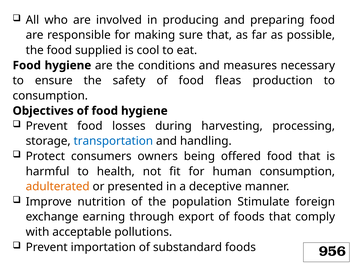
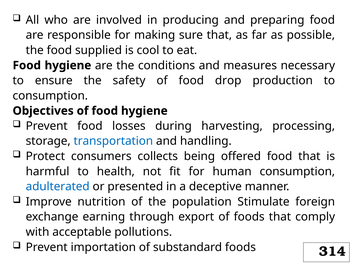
fleas: fleas -> drop
owners: owners -> collects
adulterated colour: orange -> blue
956: 956 -> 314
